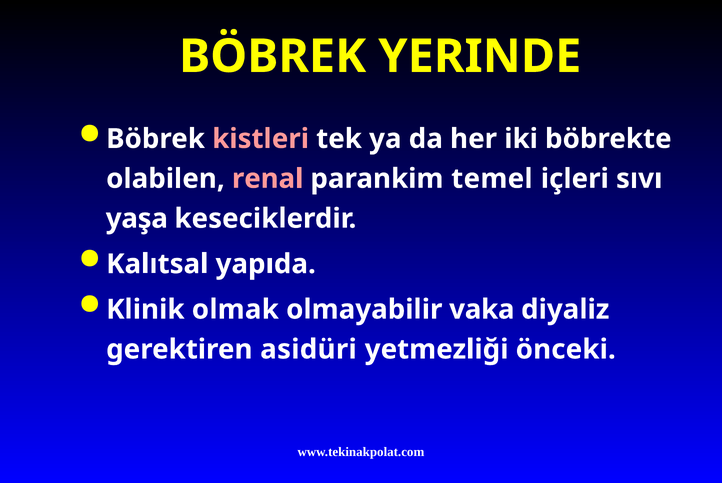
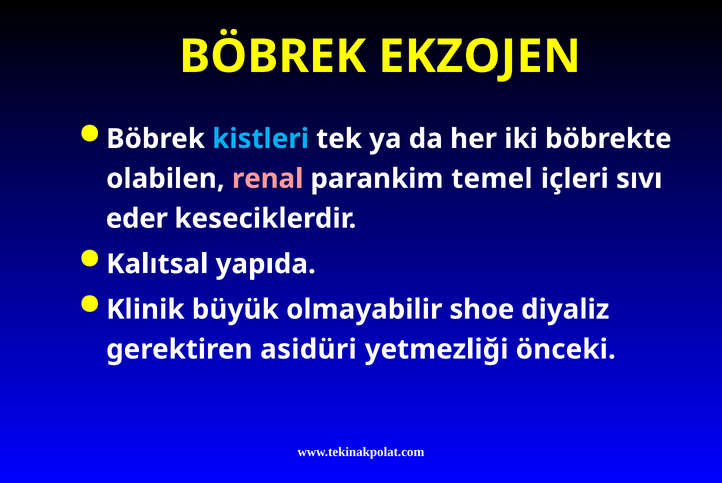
YERINDE: YERINDE -> EKZOJEN
kistleri colour: pink -> light blue
yaşa: yaşa -> eder
olmak: olmak -> büyük
vaka: vaka -> shoe
